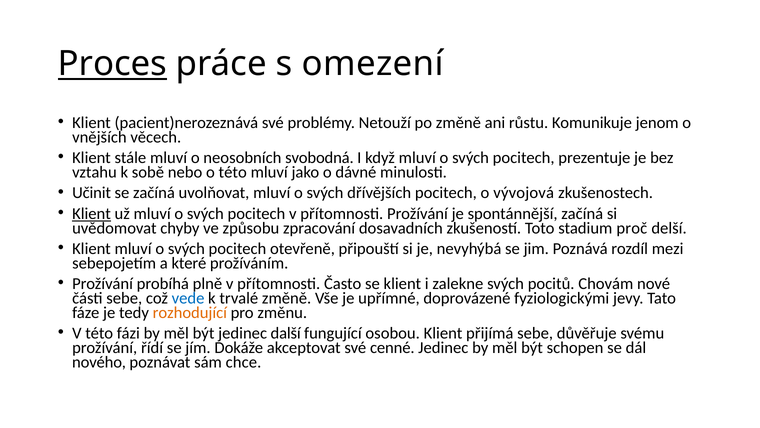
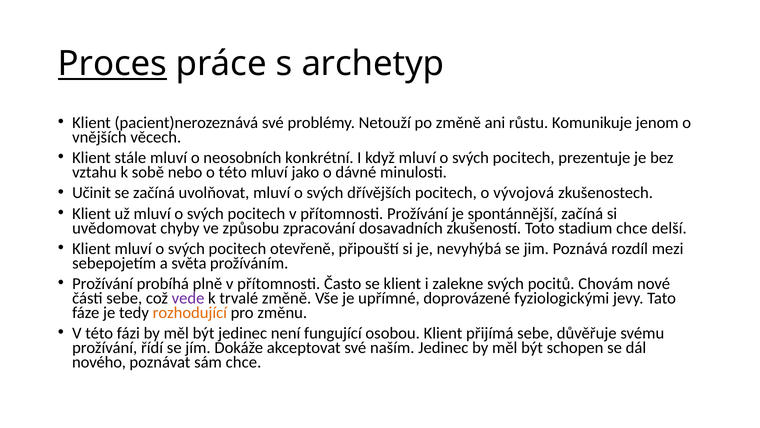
omezení: omezení -> archetyp
svobodná: svobodná -> konkrétní
Klient at (92, 213) underline: present -> none
stadium proč: proč -> chce
které: které -> světa
vede colour: blue -> purple
další: další -> není
cenné: cenné -> naším
